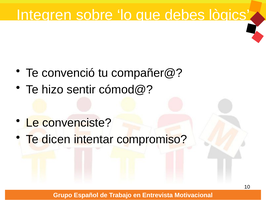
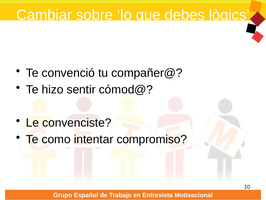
Integren: Integren -> Cambiar
dicen: dicen -> como
